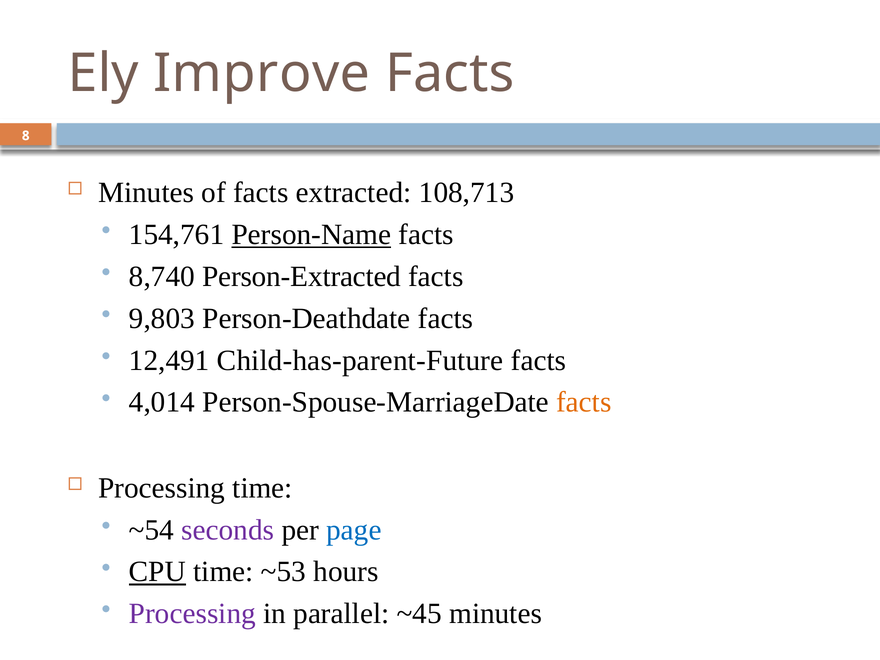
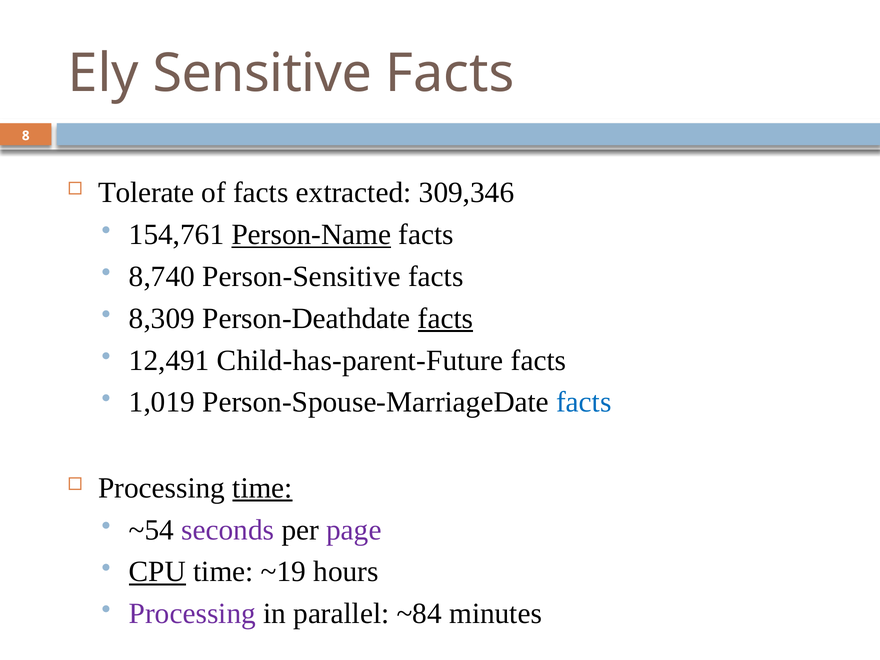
Improve: Improve -> Sensitive
Minutes at (146, 193): Minutes -> Tolerate
108,713: 108,713 -> 309,346
Person-Extracted: Person-Extracted -> Person-Sensitive
9,803: 9,803 -> 8,309
facts at (445, 318) underline: none -> present
4,014: 4,014 -> 1,019
facts at (584, 402) colour: orange -> blue
time at (262, 488) underline: none -> present
page colour: blue -> purple
~53: ~53 -> ~19
~45: ~45 -> ~84
